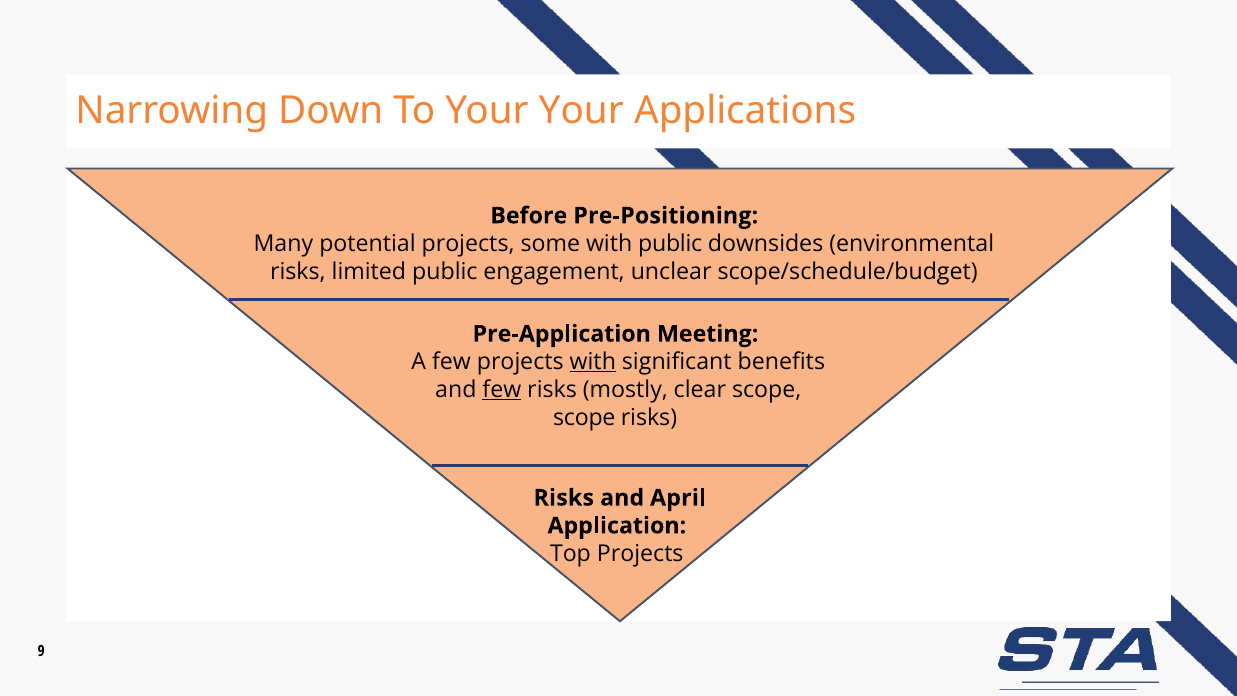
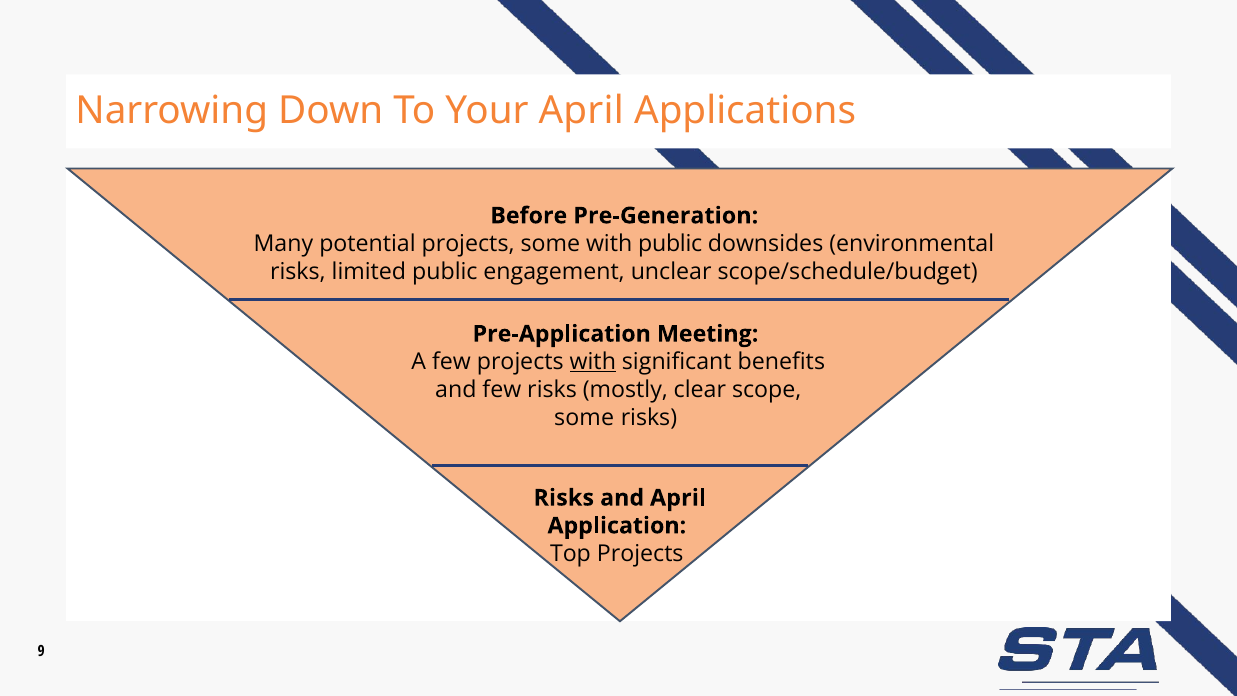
Your Your: Your -> April
Pre-Positioning: Pre-Positioning -> Pre-Generation
few at (502, 389) underline: present -> none
scope at (584, 417): scope -> some
